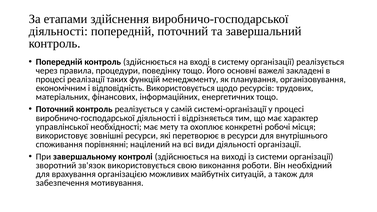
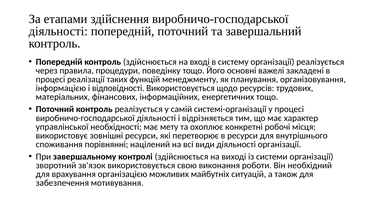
економічним: економічним -> інформацією
відповідність: відповідність -> відповідності
